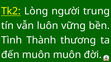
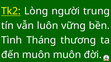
Thành: Thành -> Tháng
